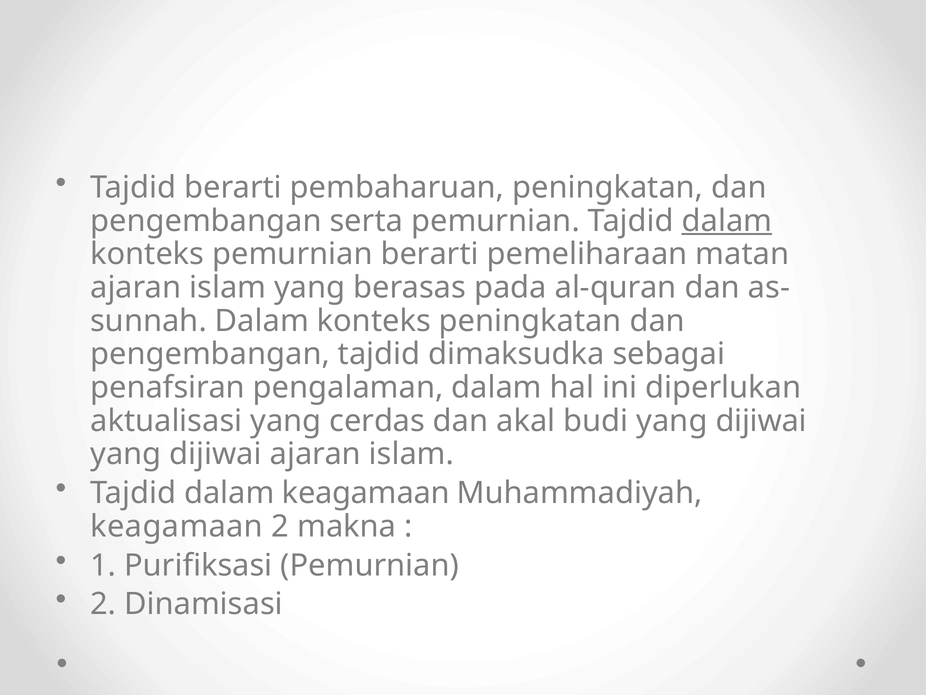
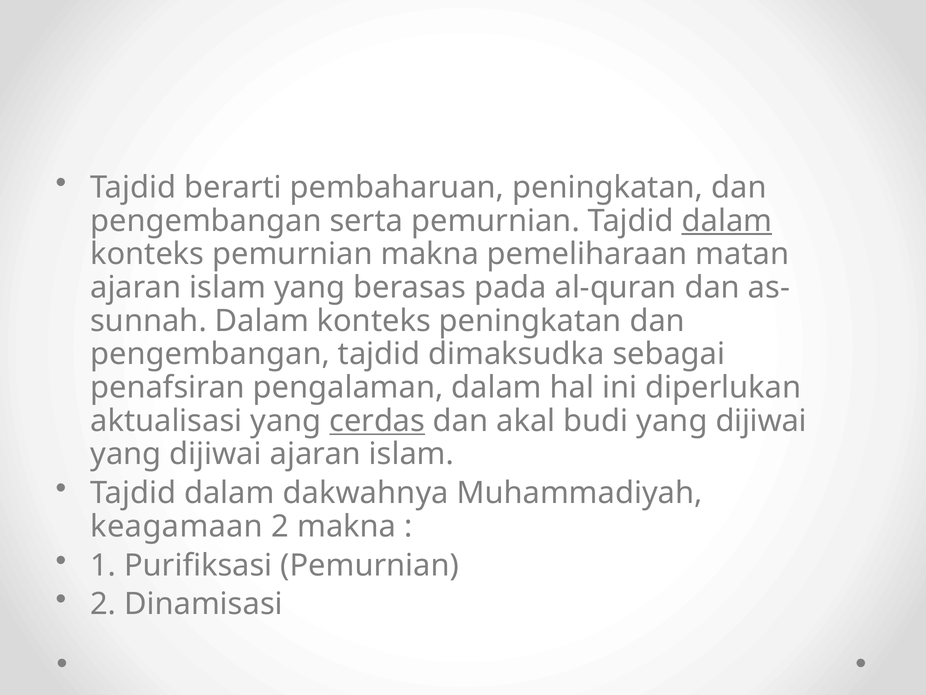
pemurnian berarti: berarti -> makna
cerdas underline: none -> present
dalam keagamaan: keagamaan -> dakwahnya
